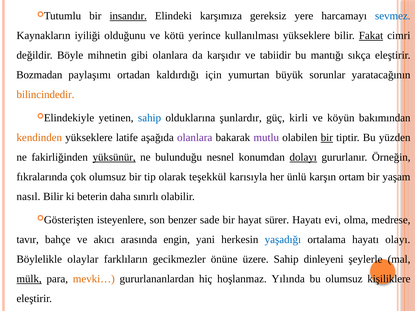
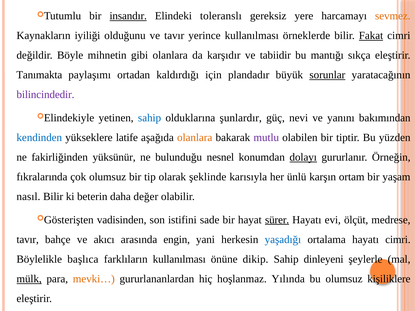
karşımıza: karşımıza -> toleranslı
sevmez colour: blue -> orange
ve kötü: kötü -> tavır
kullanılması yükseklere: yükseklere -> örneklerde
Bozmadan: Bozmadan -> Tanımakta
yumurtan: yumurtan -> plandadır
sorunlar underline: none -> present
bilincindedir colour: orange -> purple
kirli: kirli -> nevi
köyün: köyün -> yanını
kendinden colour: orange -> blue
olanlara at (195, 138) colour: purple -> orange
bir at (327, 138) underline: present -> none
yüksünür underline: present -> none
teşekkül: teşekkül -> şeklinde
sınırlı: sınırlı -> değer
isteyenlere: isteyenlere -> vadisinden
benzer: benzer -> istifini
sürer underline: none -> present
olma: olma -> ölçüt
hayatı olayı: olayı -> cimri
olaylar: olaylar -> başlıca
farklıların gecikmezler: gecikmezler -> kullanılması
üzere: üzere -> dikip
